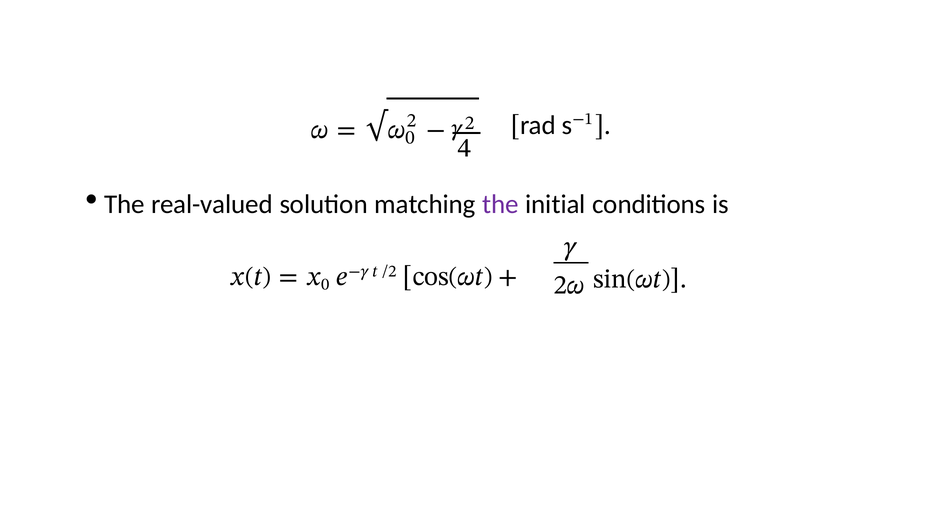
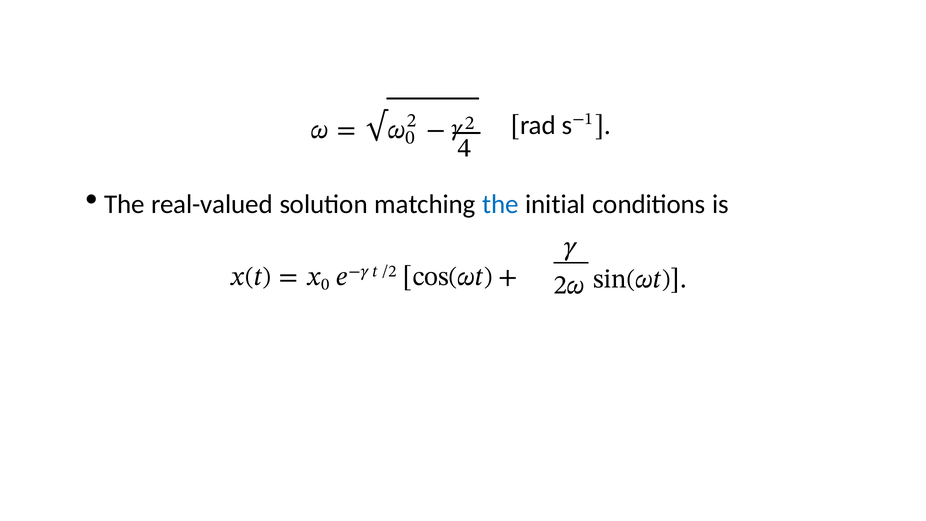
the at (500, 204) colour: purple -> blue
